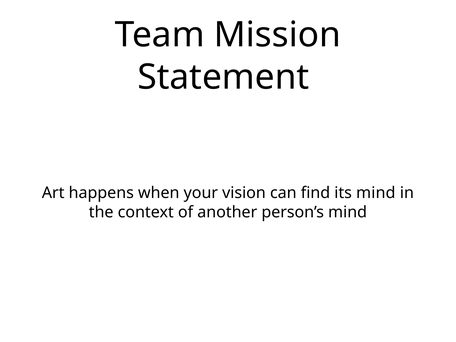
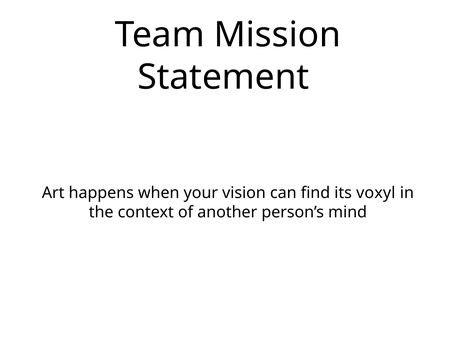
its mind: mind -> voxyl
